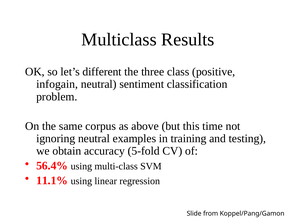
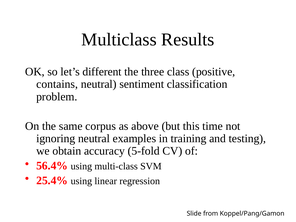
infogain: infogain -> contains
11.1%: 11.1% -> 25.4%
